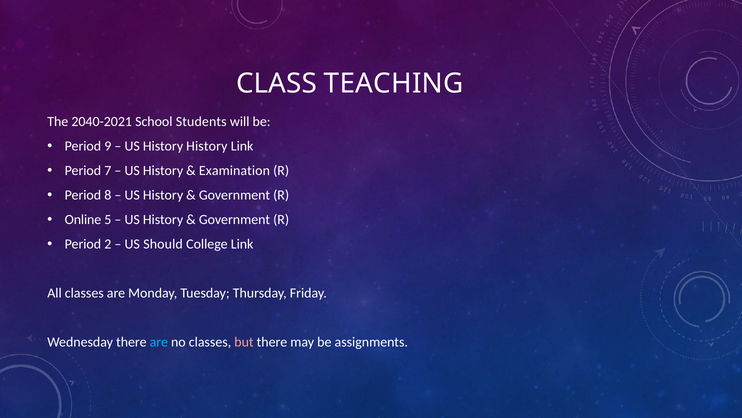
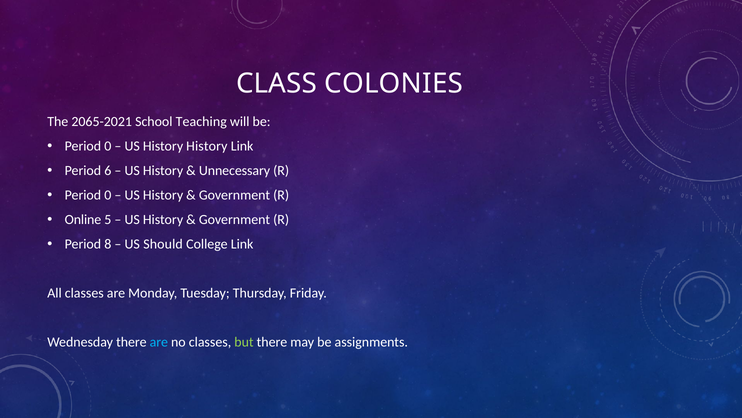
TEACHING: TEACHING -> COLONIES
2040-2021: 2040-2021 -> 2065-2021
Students: Students -> Teaching
9 at (108, 146): 9 -> 0
7: 7 -> 6
Examination: Examination -> Unnecessary
8 at (108, 195): 8 -> 0
2: 2 -> 8
but colour: pink -> light green
